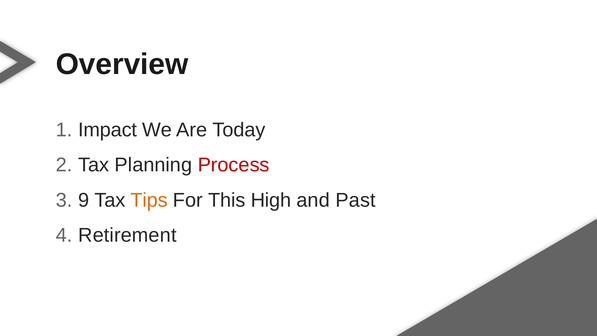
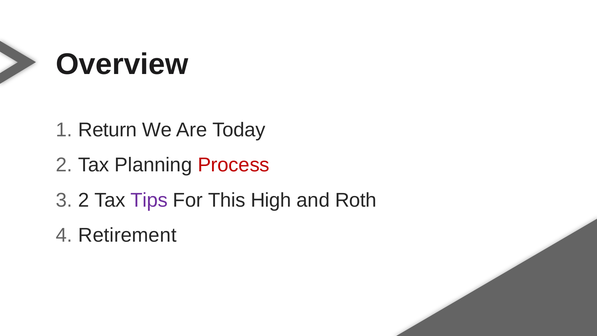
Impact: Impact -> Return
9 at (84, 200): 9 -> 2
Tips colour: orange -> purple
Past: Past -> Roth
